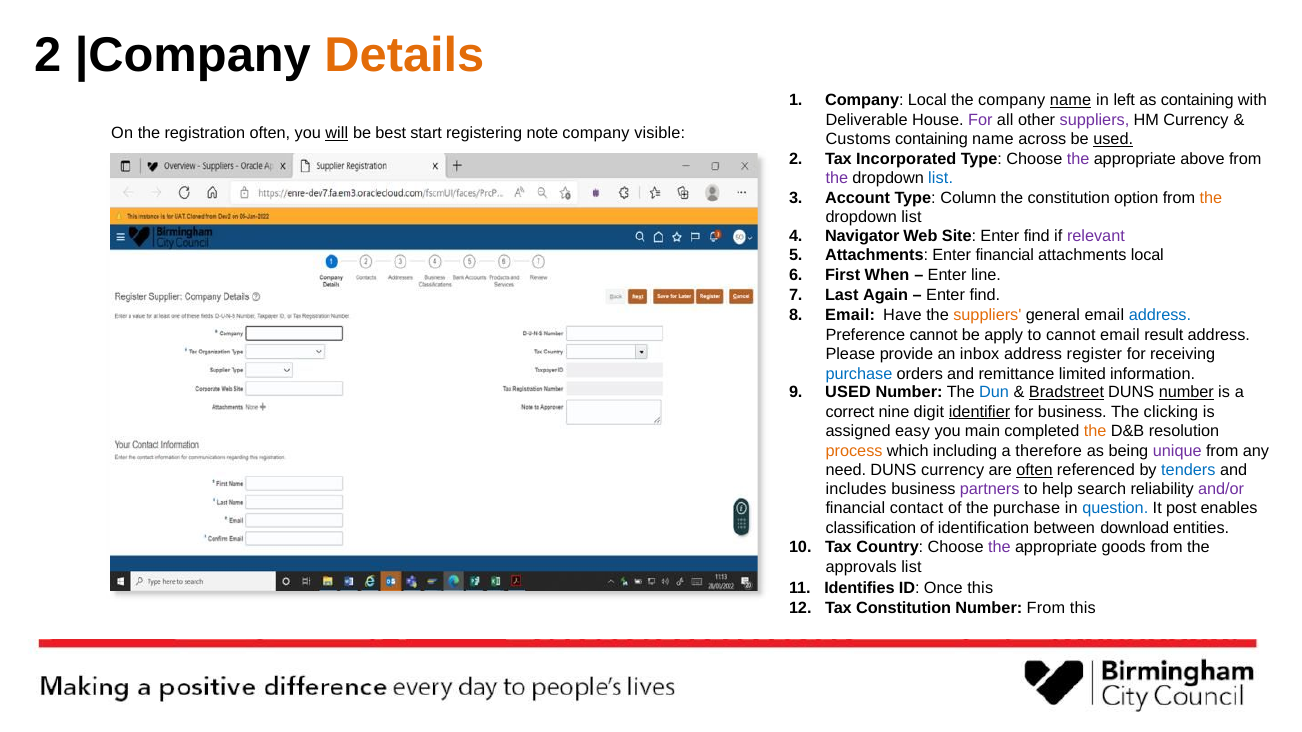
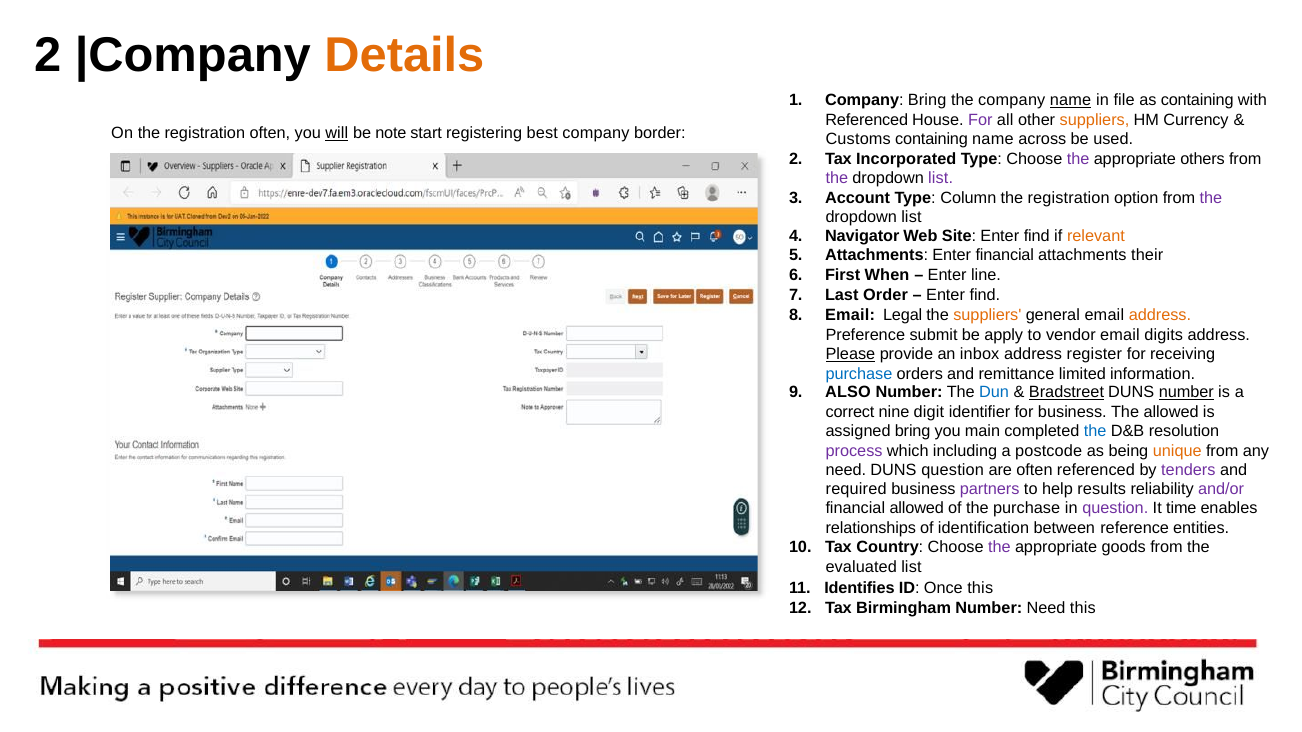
Company Local: Local -> Bring
left: left -> file
Deliverable at (867, 120): Deliverable -> Referenced
suppliers at (1095, 120) colour: purple -> orange
best: best -> note
note: note -> best
visible: visible -> border
used at (1113, 139) underline: present -> none
above: above -> others
list at (941, 178) colour: blue -> purple
constitution at (1069, 198): constitution -> registration
the at (1211, 198) colour: orange -> purple
relevant colour: purple -> orange
attachments local: local -> their
Again: Again -> Order
Have: Have -> Legal
address at (1160, 315) colour: blue -> orange
Preference cannot: cannot -> submit
to cannot: cannot -> vendor
result: result -> digits
Please underline: none -> present
9 USED: USED -> ALSO
identifier underline: present -> none
The clicking: clicking -> allowed
assigned easy: easy -> bring
the at (1095, 432) colour: orange -> blue
process colour: orange -> purple
therefore: therefore -> postcode
unique colour: purple -> orange
DUNS currency: currency -> question
often at (1034, 471) underline: present -> none
tenders colour: blue -> purple
includes: includes -> required
search: search -> results
financial contact: contact -> allowed
question at (1115, 509) colour: blue -> purple
post: post -> time
classification: classification -> relationships
download: download -> reference
approvals: approvals -> evaluated
Tax Constitution: Constitution -> Birmingham
Number From: From -> Need
